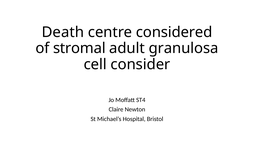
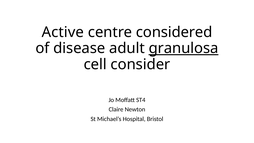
Death: Death -> Active
stromal: stromal -> disease
granulosa underline: none -> present
